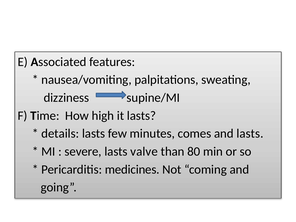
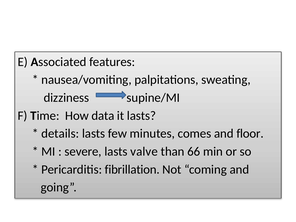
high: high -> data
and lasts: lasts -> floor
80: 80 -> 66
medicines: medicines -> fibrillation
